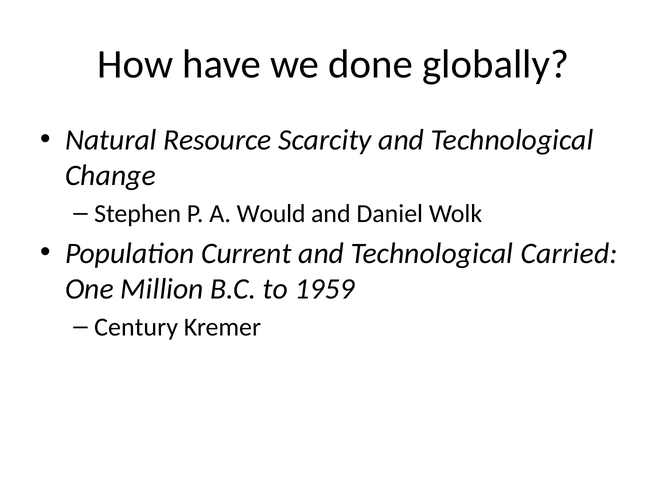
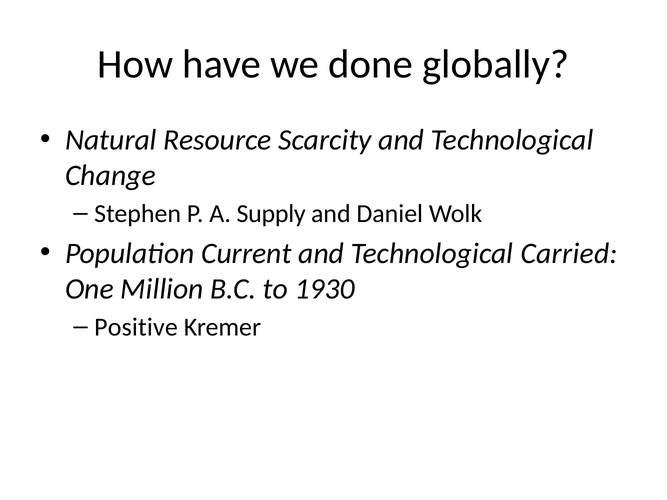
Would: Would -> Supply
1959: 1959 -> 1930
Century: Century -> Positive
